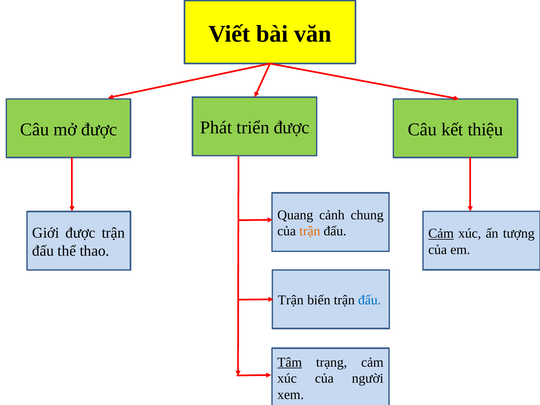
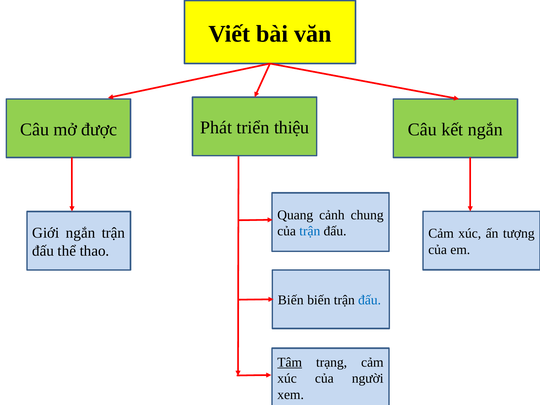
triển được: được -> thiệu
kết thiệu: thiệu -> ngắn
trận at (310, 231) colour: orange -> blue
Cảm at (441, 233) underline: present -> none
Giới được: được -> ngắn
Trận at (291, 300): Trận -> Biến
